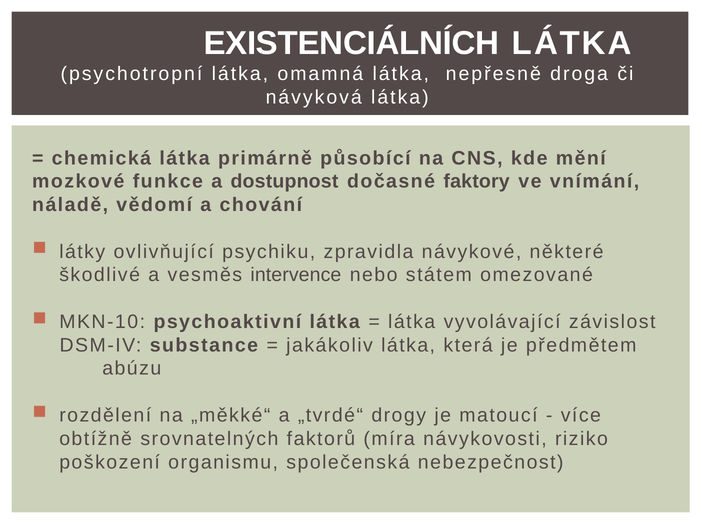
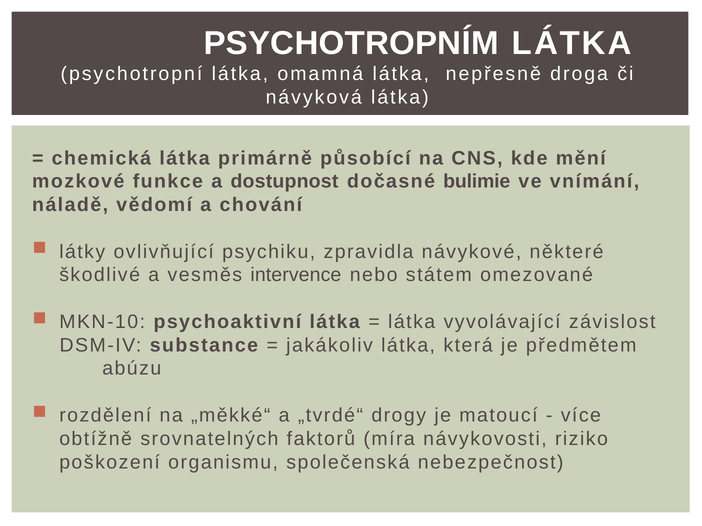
EXISTENCIÁLNÍCH: EXISTENCIÁLNÍCH -> PSYCHOTROPNÍM
faktory: faktory -> bulimie
